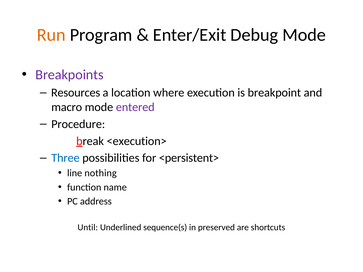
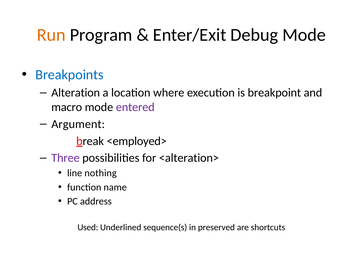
Breakpoints colour: purple -> blue
Resources: Resources -> Alteration
Procedure: Procedure -> Argument
<execution>: <execution> -> <employed>
Three colour: blue -> purple
<persistent>: <persistent> -> <alteration>
Until: Until -> Used
